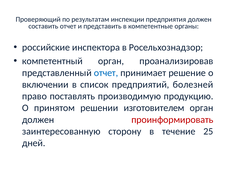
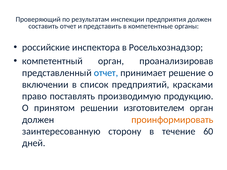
болезней: болезней -> красками
проинформировать colour: red -> orange
25: 25 -> 60
